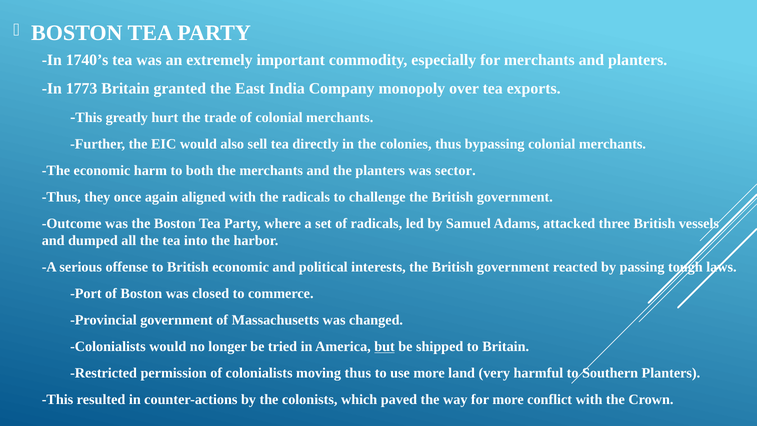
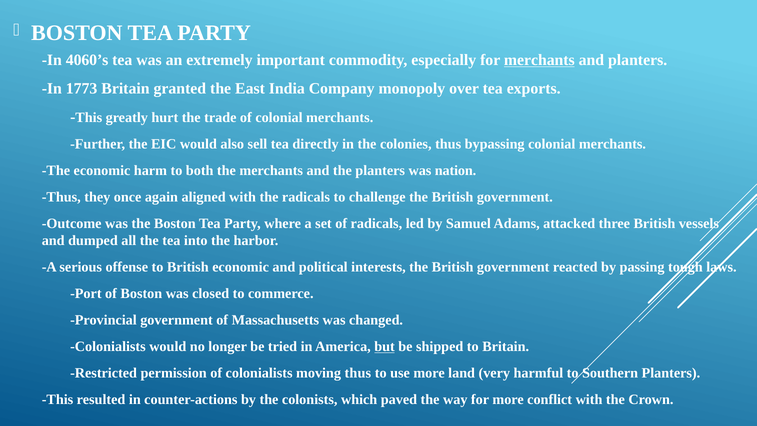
1740’s: 1740’s -> 4060’s
merchants at (539, 60) underline: none -> present
sector: sector -> nation
